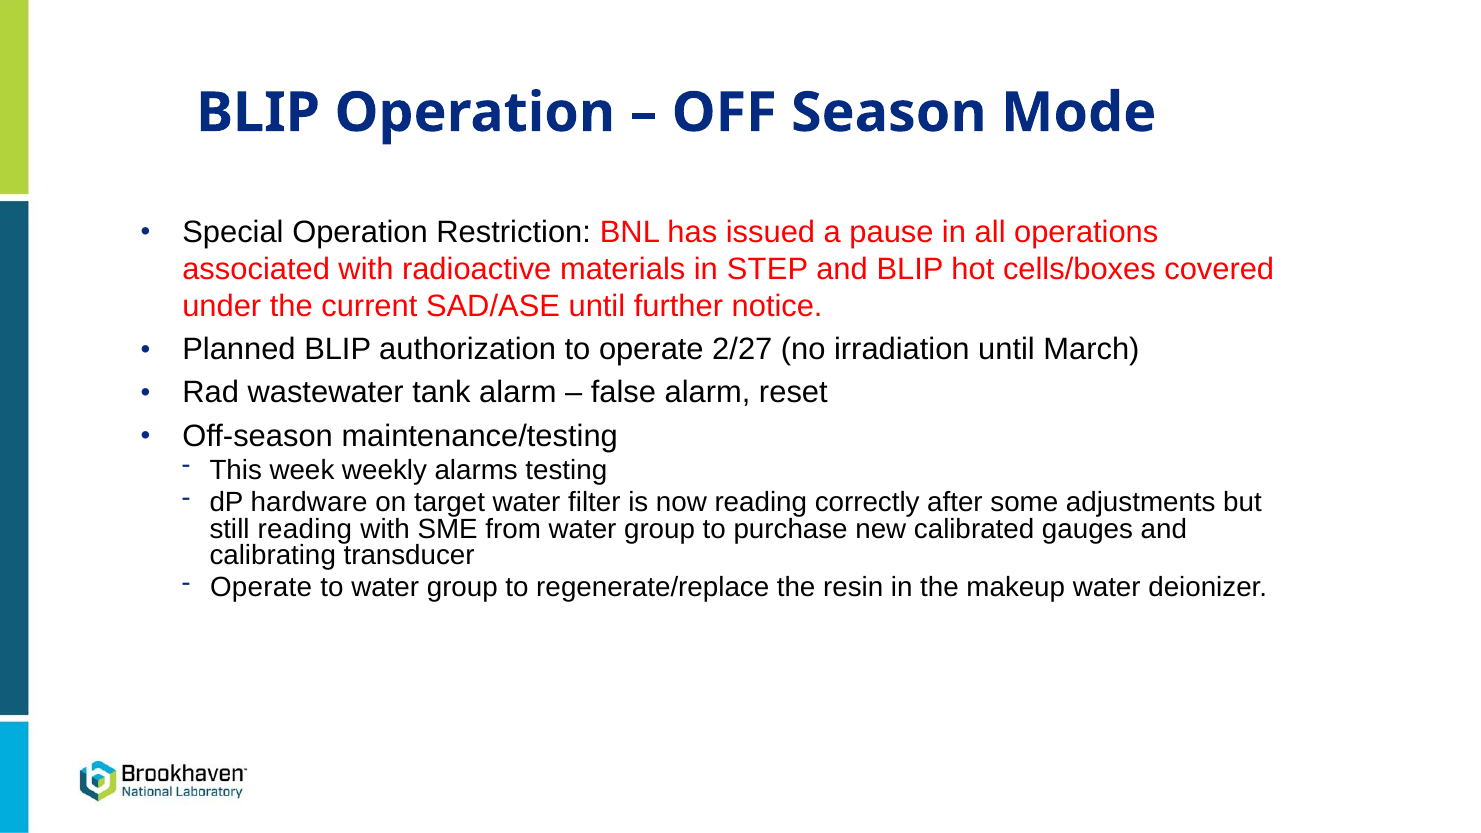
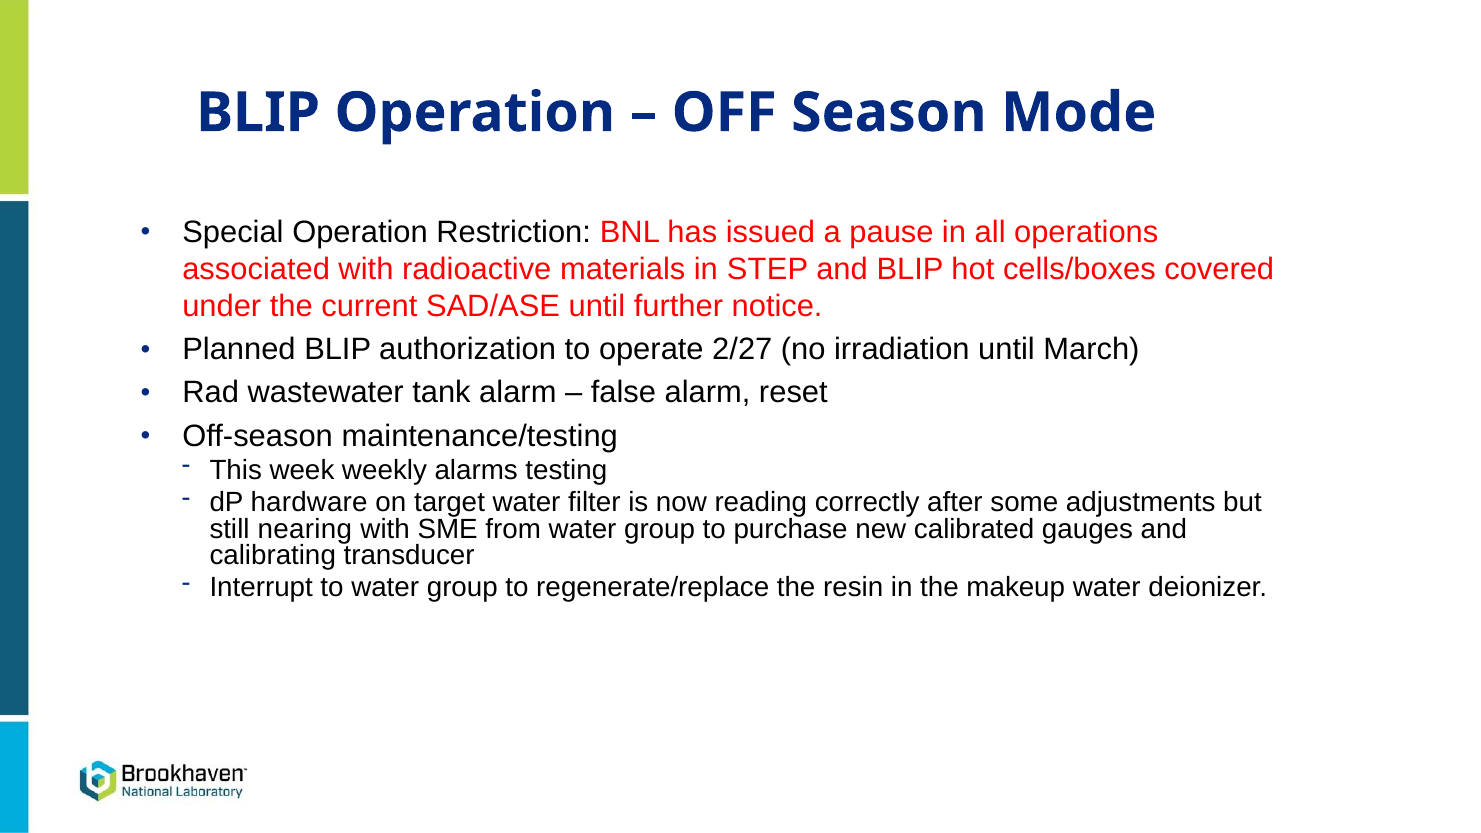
still reading: reading -> nearing
Operate at (261, 588): Operate -> Interrupt
